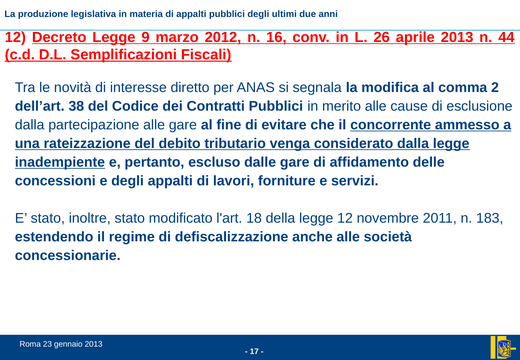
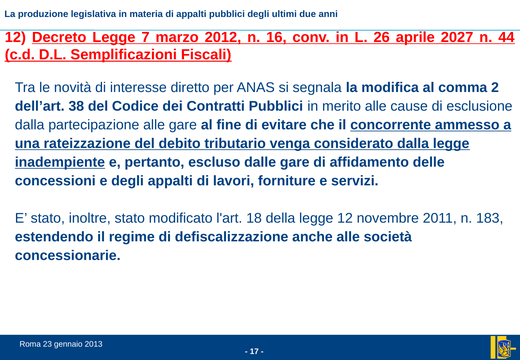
9: 9 -> 7
aprile 2013: 2013 -> 2027
